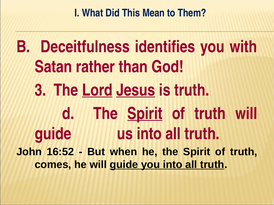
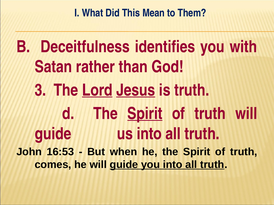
16:52: 16:52 -> 16:53
